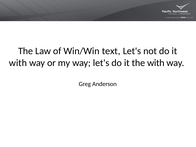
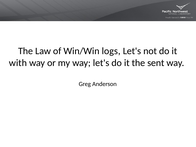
text: text -> logs
the with: with -> sent
